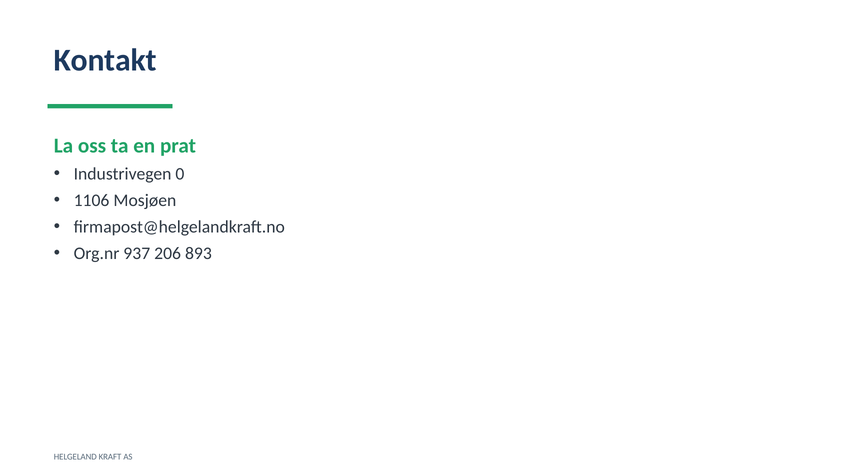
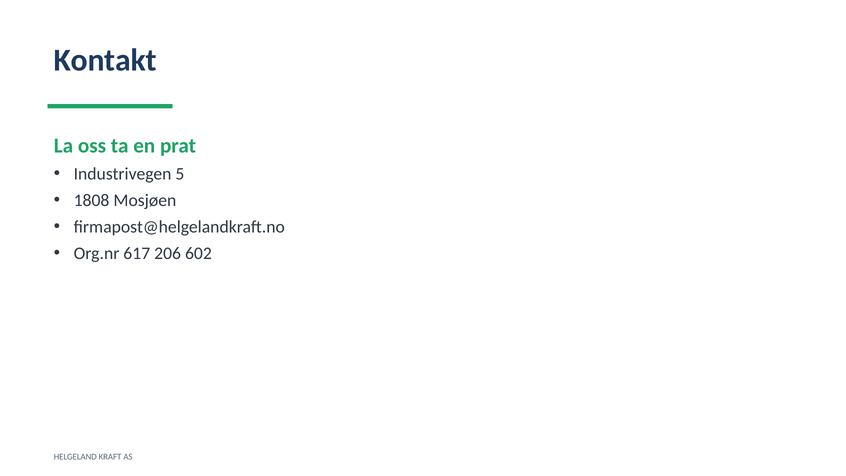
0: 0 -> 5
1106: 1106 -> 1808
937: 937 -> 617
893: 893 -> 602
